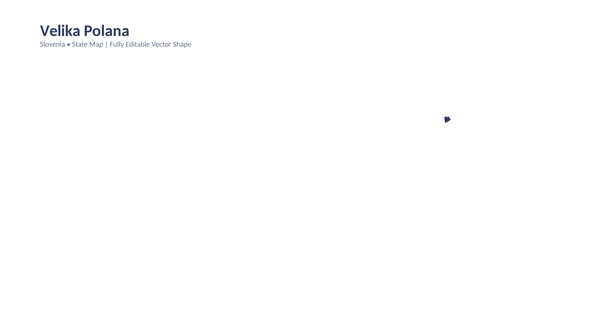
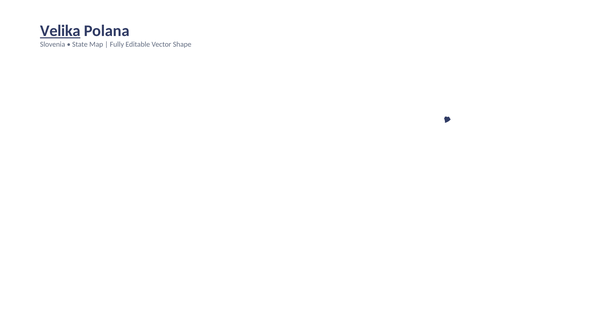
Velika underline: none -> present
